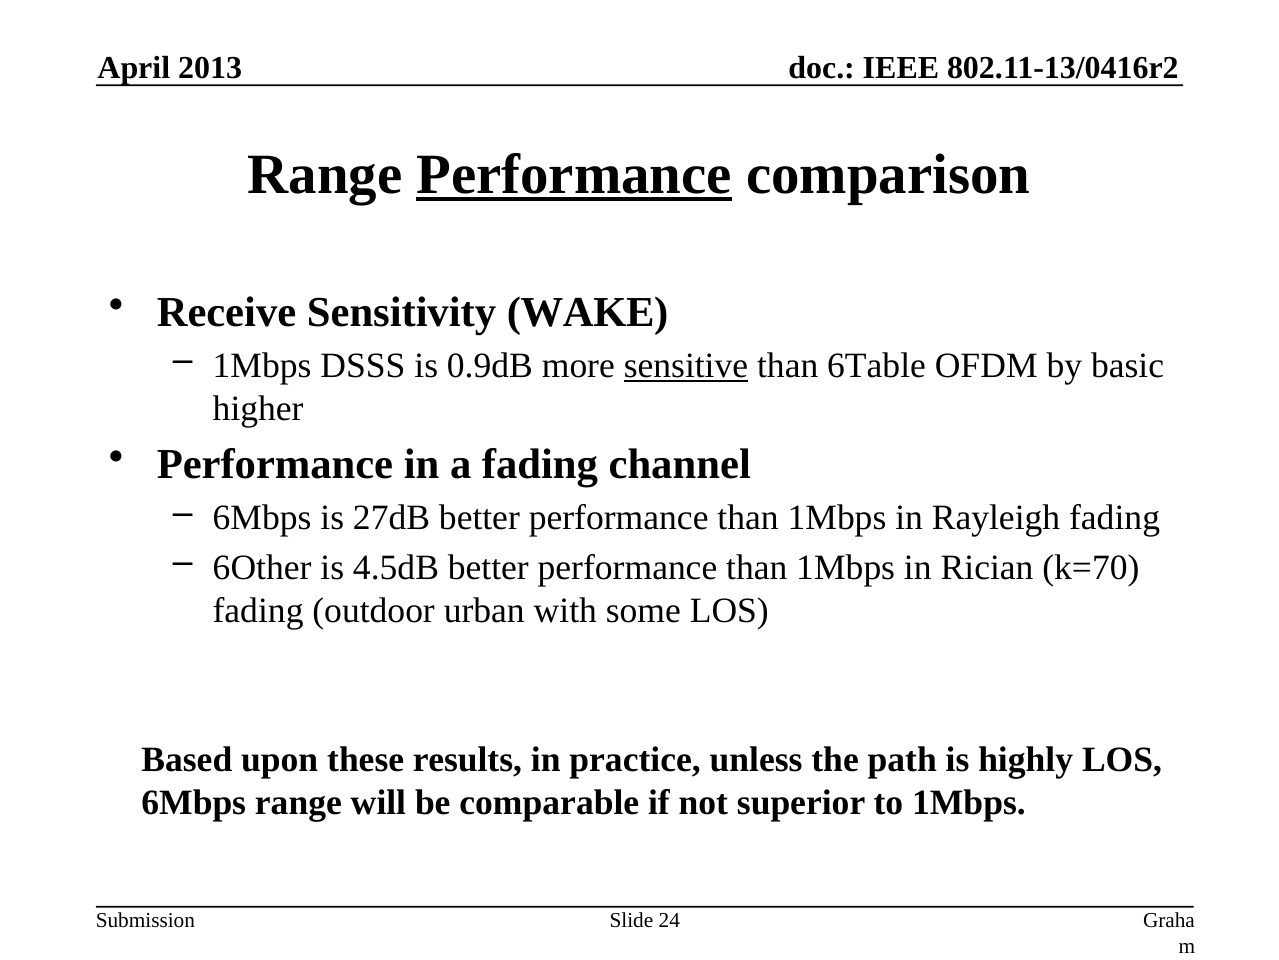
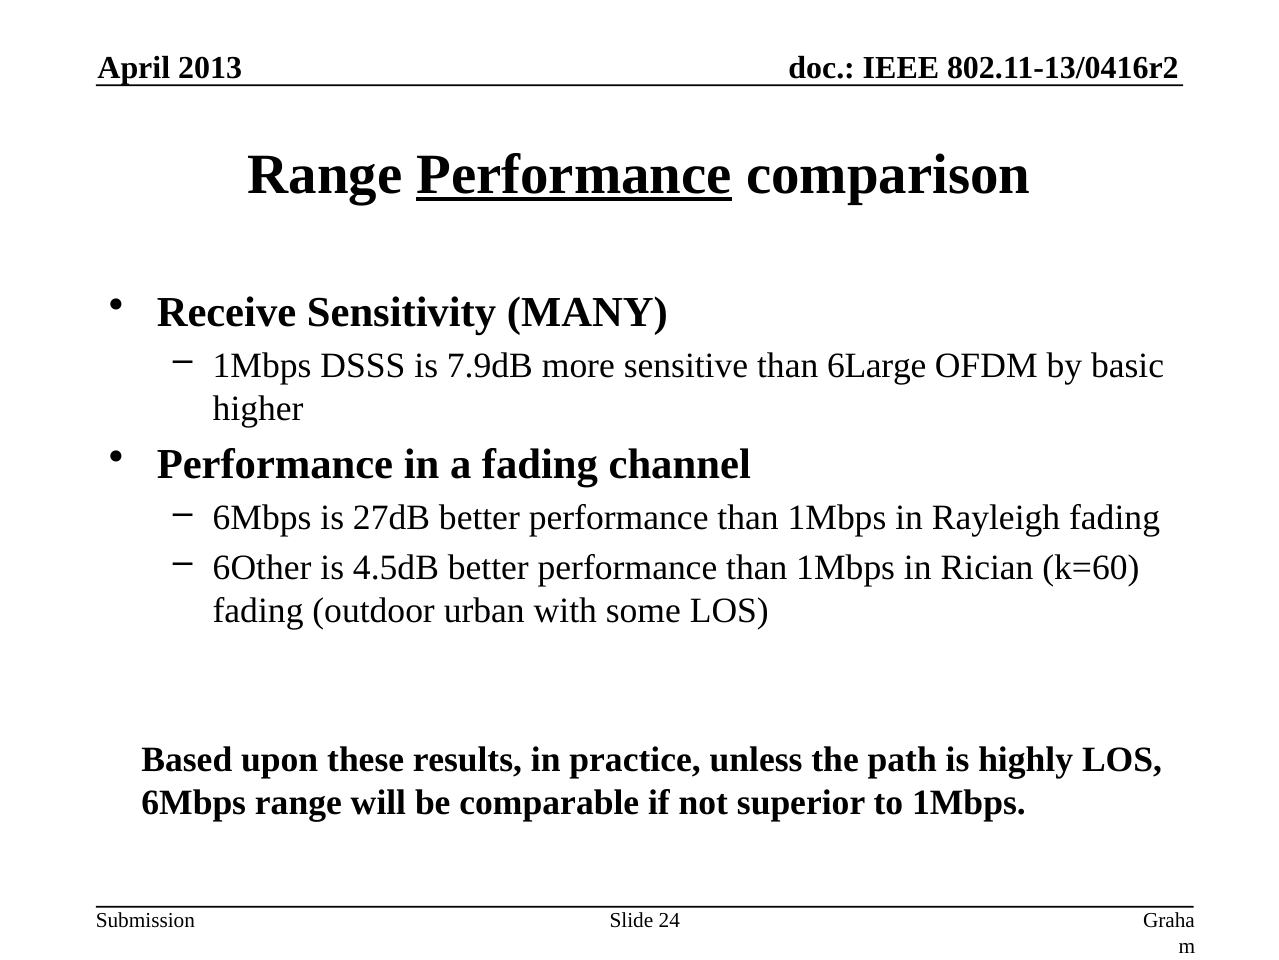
WAKE: WAKE -> MANY
0.9dB: 0.9dB -> 7.9dB
sensitive underline: present -> none
6Table: 6Table -> 6Large
k=70: k=70 -> k=60
